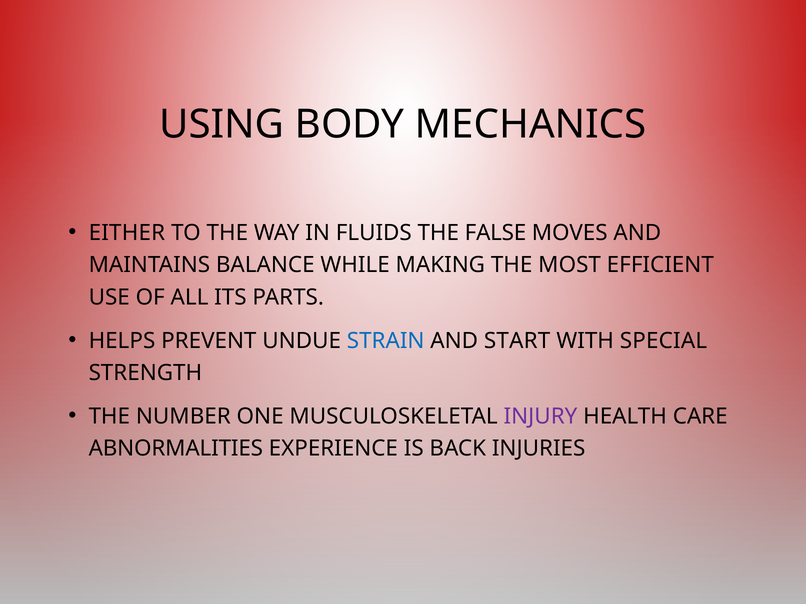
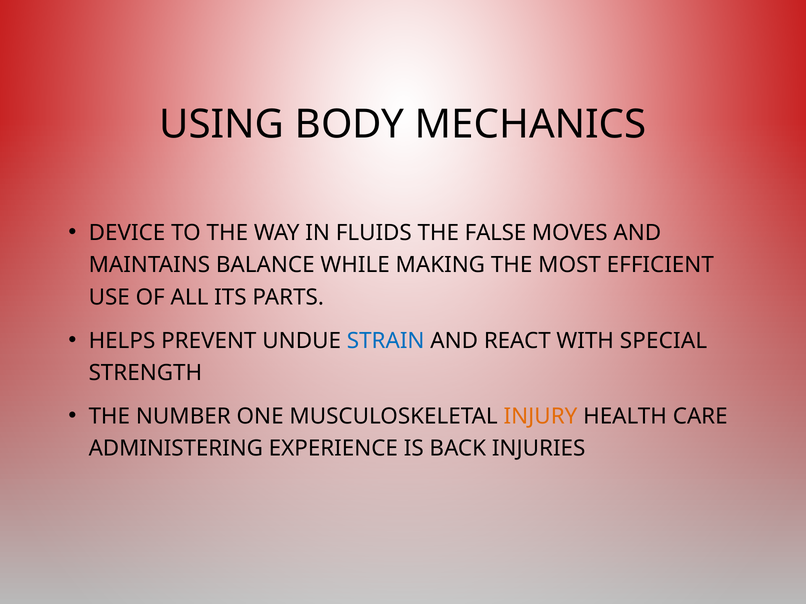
EITHER: EITHER -> DEVICE
START: START -> REACT
INJURY colour: purple -> orange
ABNORMALITIES: ABNORMALITIES -> ADMINISTERING
